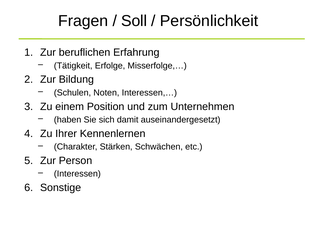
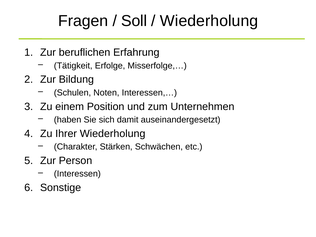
Persönlichkeit at (209, 21): Persönlichkeit -> Wiederholung
Ihrer Kennenlernen: Kennenlernen -> Wiederholung
